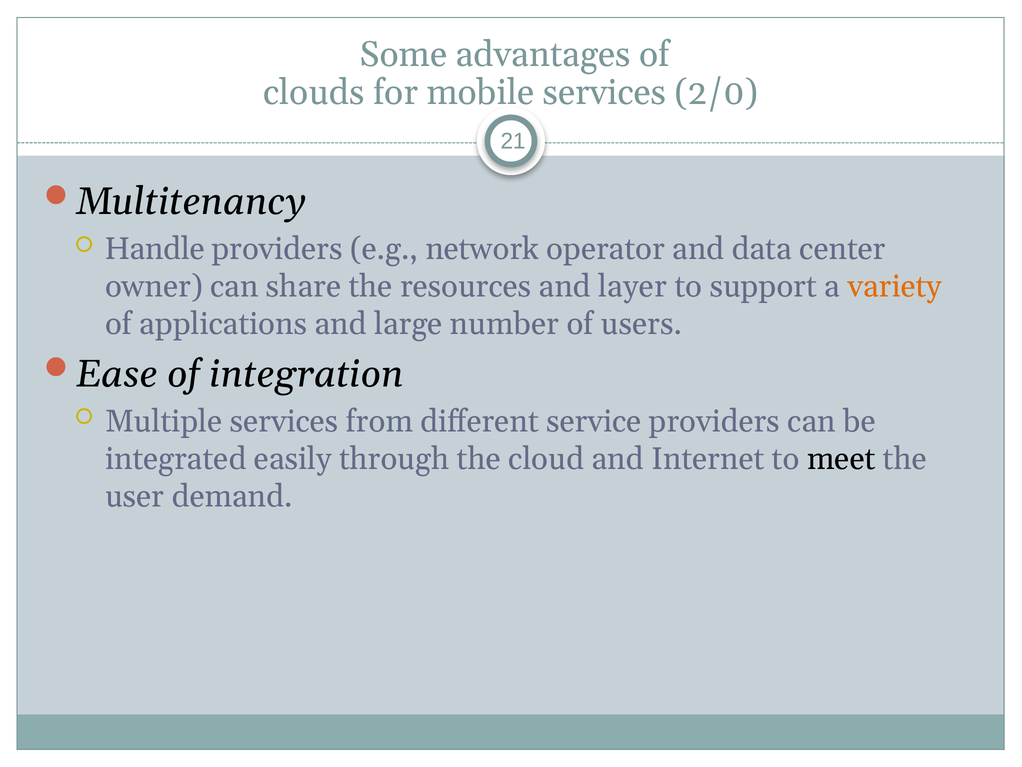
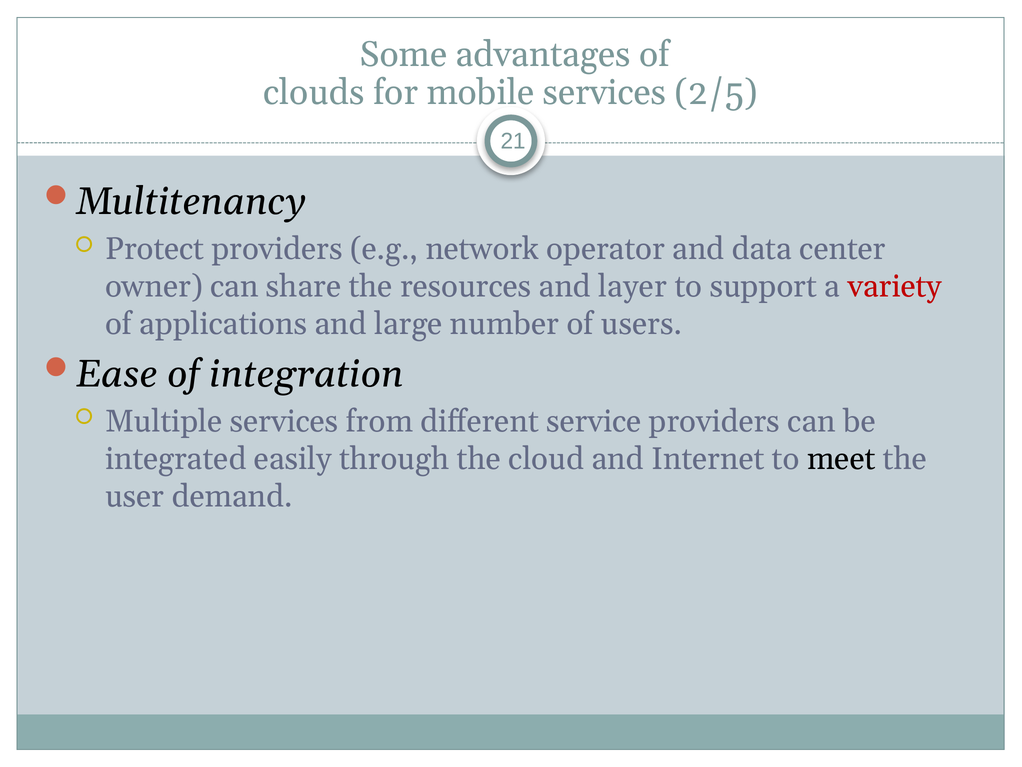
2/0: 2/0 -> 2/5
Handle: Handle -> Protect
variety colour: orange -> red
